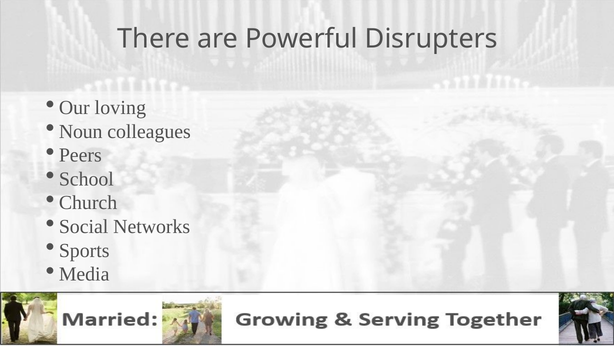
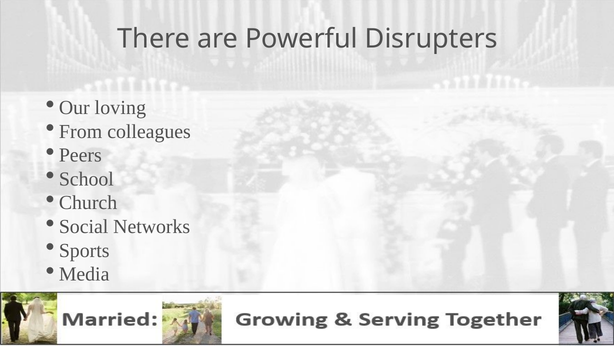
Noun: Noun -> From
